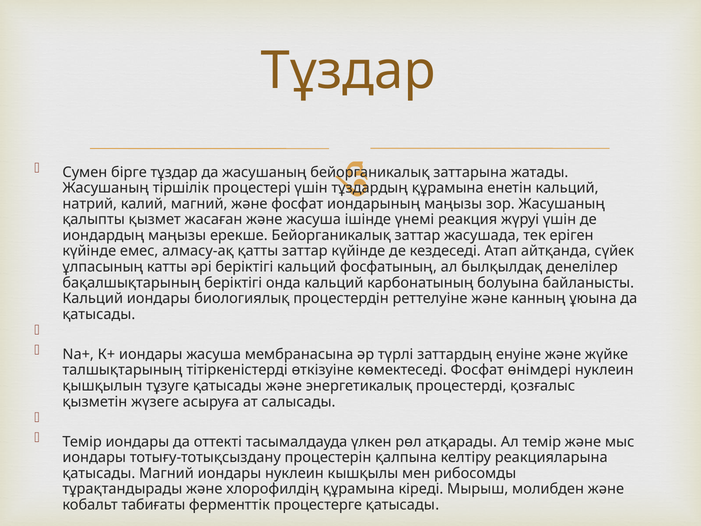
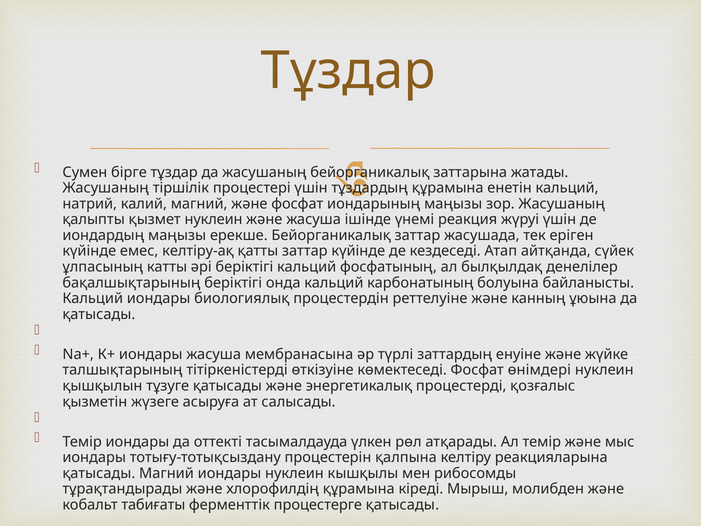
қызмет жасаған: жасаған -> нуклеин
алмасу-ақ: алмасу-ақ -> келтіру-ақ
